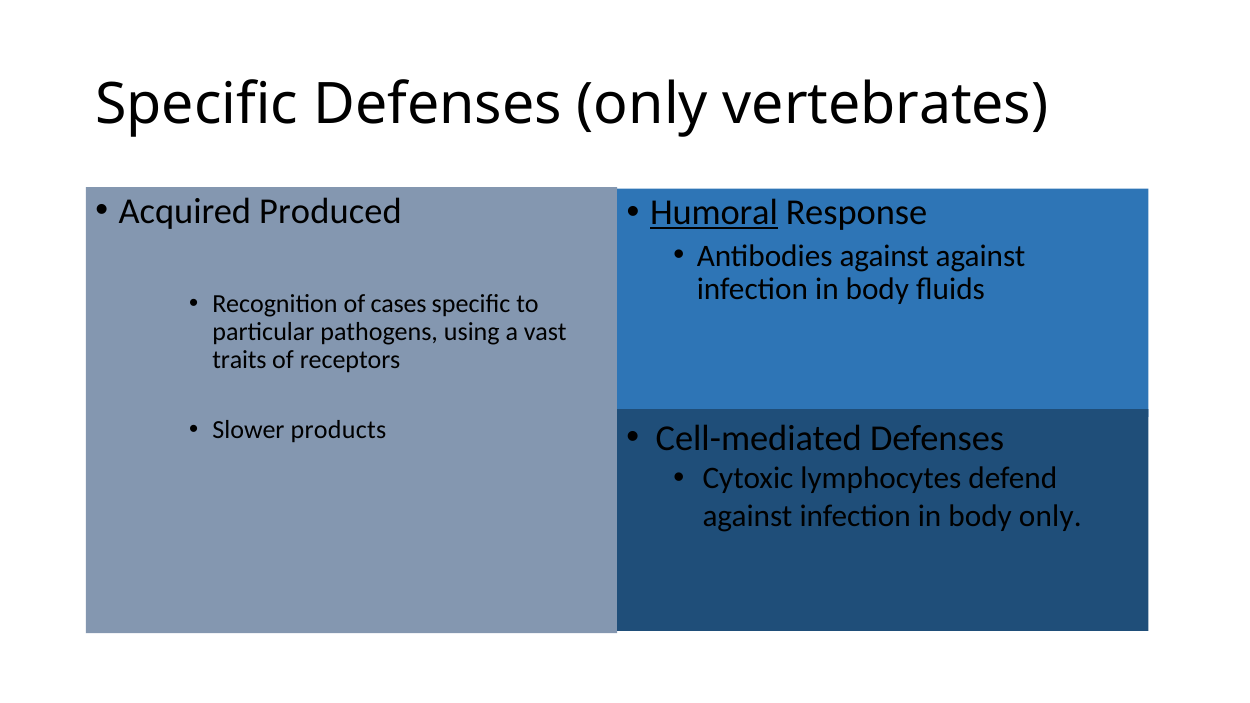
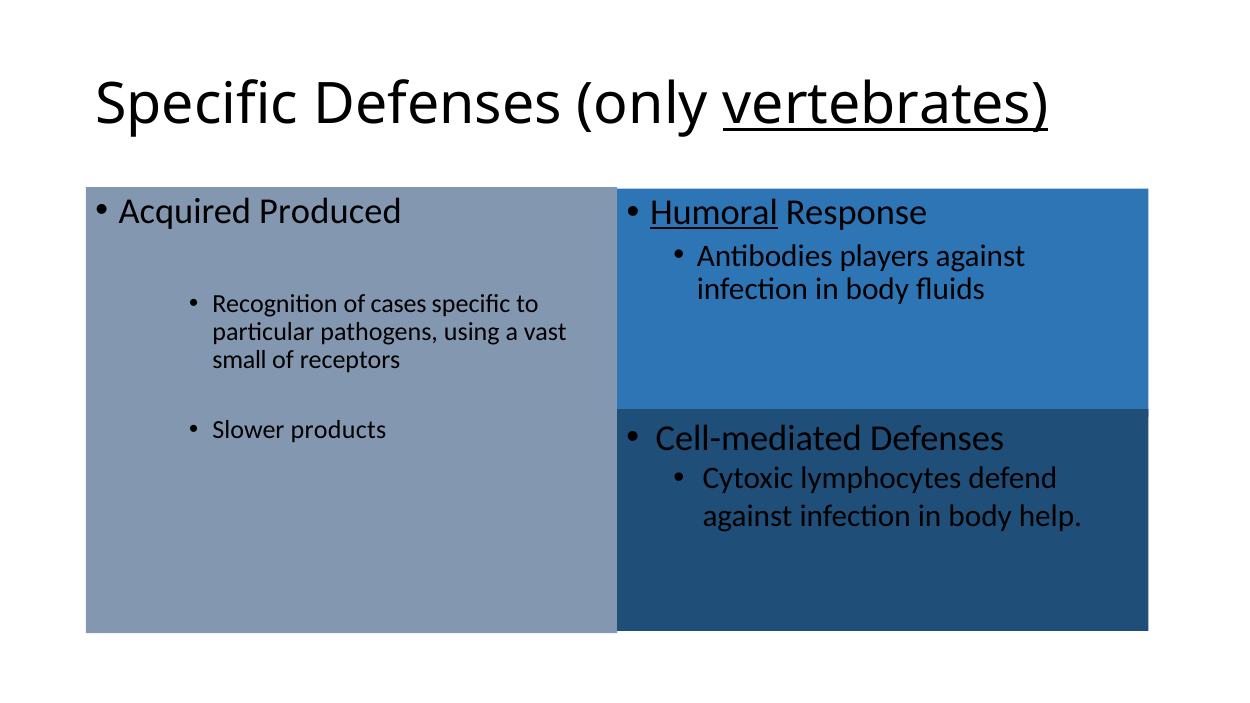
vertebrates underline: none -> present
Antibodies against: against -> players
traits: traits -> small
body only: only -> help
